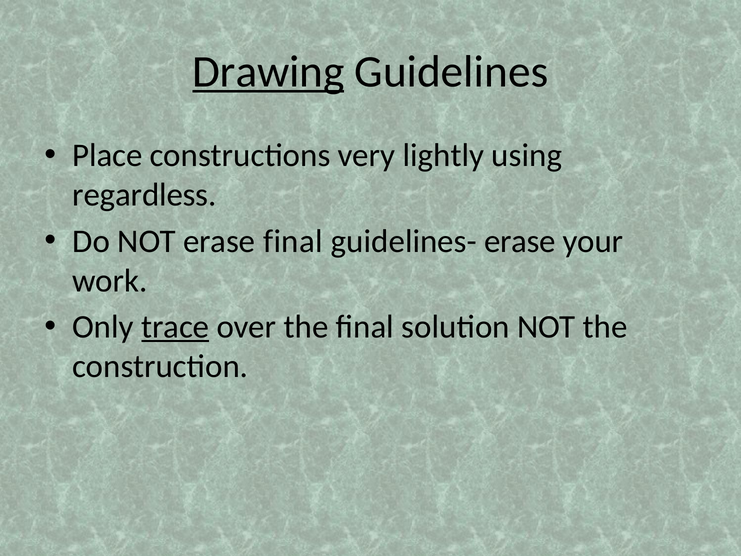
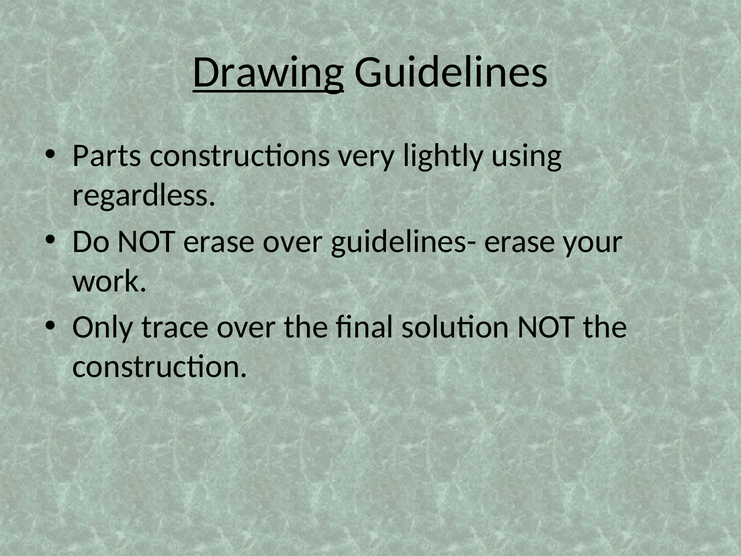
Place: Place -> Parts
erase final: final -> over
trace underline: present -> none
